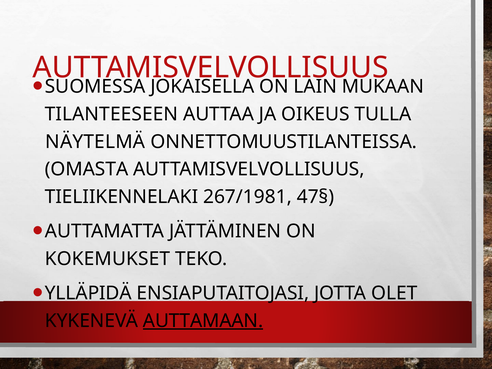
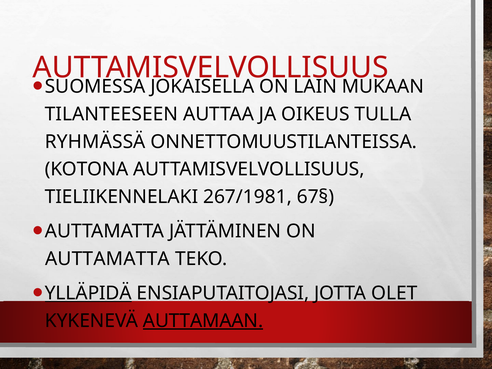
NÄYTELMÄ: NÄYTELMÄ -> RYHMÄSSÄ
OMASTA: OMASTA -> KOTONA
47§: 47§ -> 67§
KOKEMUKSET at (108, 259): KOKEMUKSET -> AUTTAMATTA
YLLÄPIDÄ underline: none -> present
